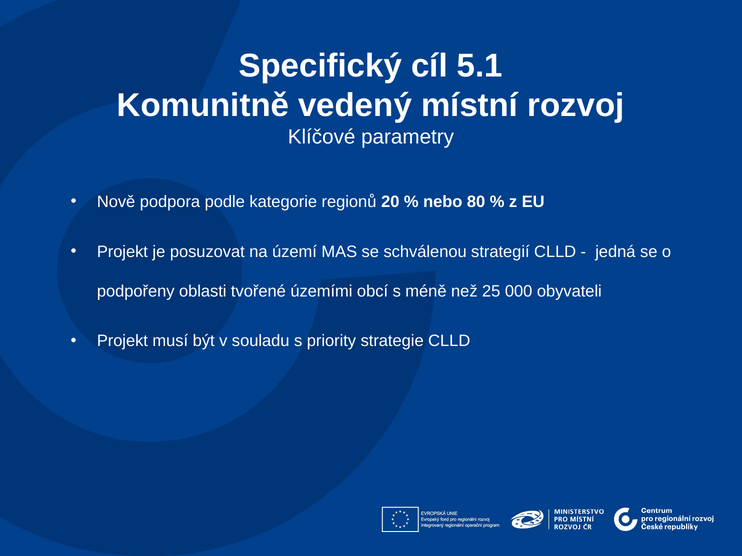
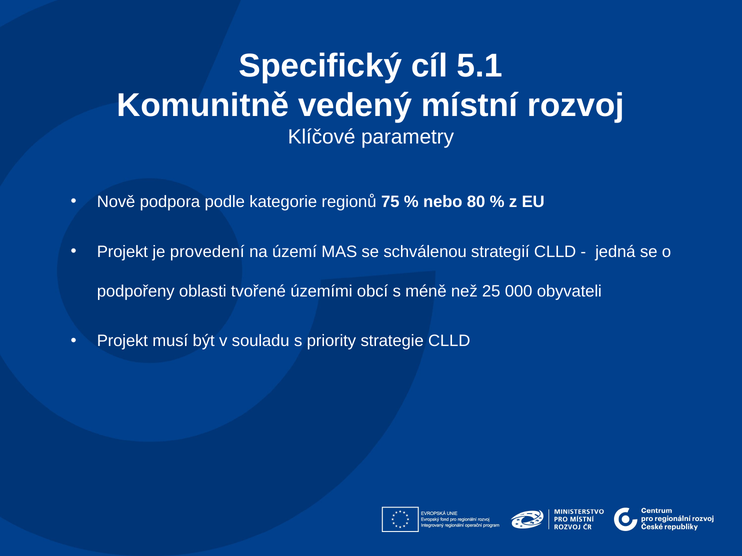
20: 20 -> 75
posuzovat: posuzovat -> provedení
